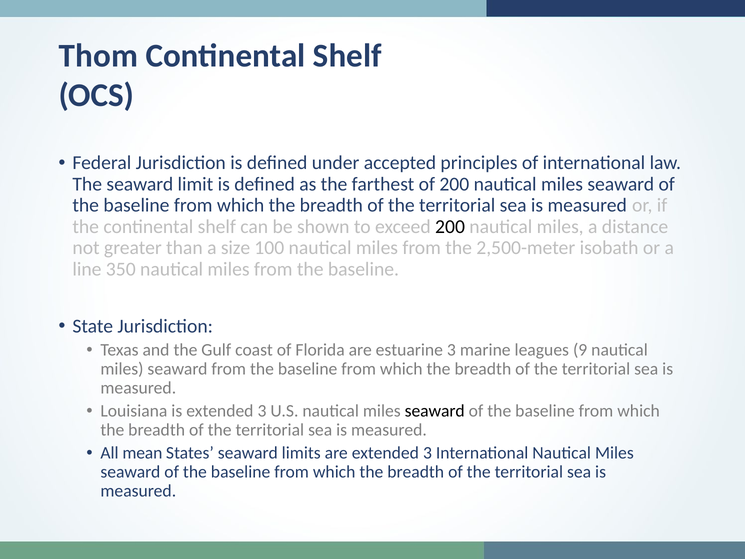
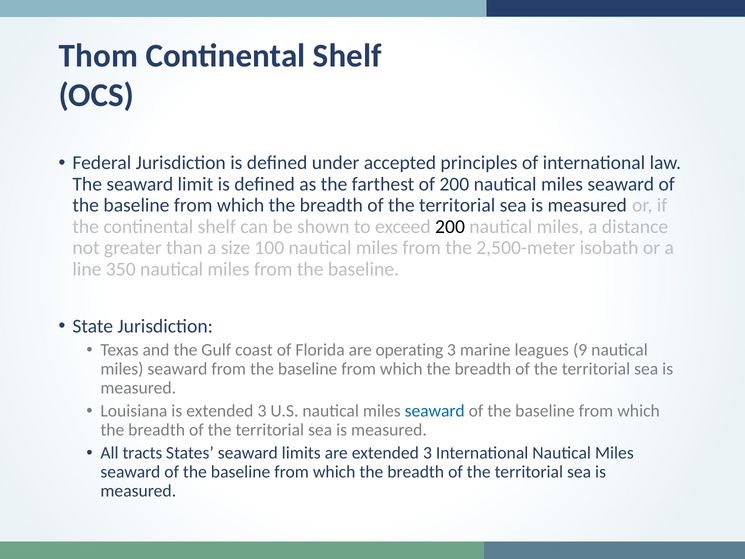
estuarine: estuarine -> operating
seaward at (435, 411) colour: black -> blue
mean: mean -> tracts
